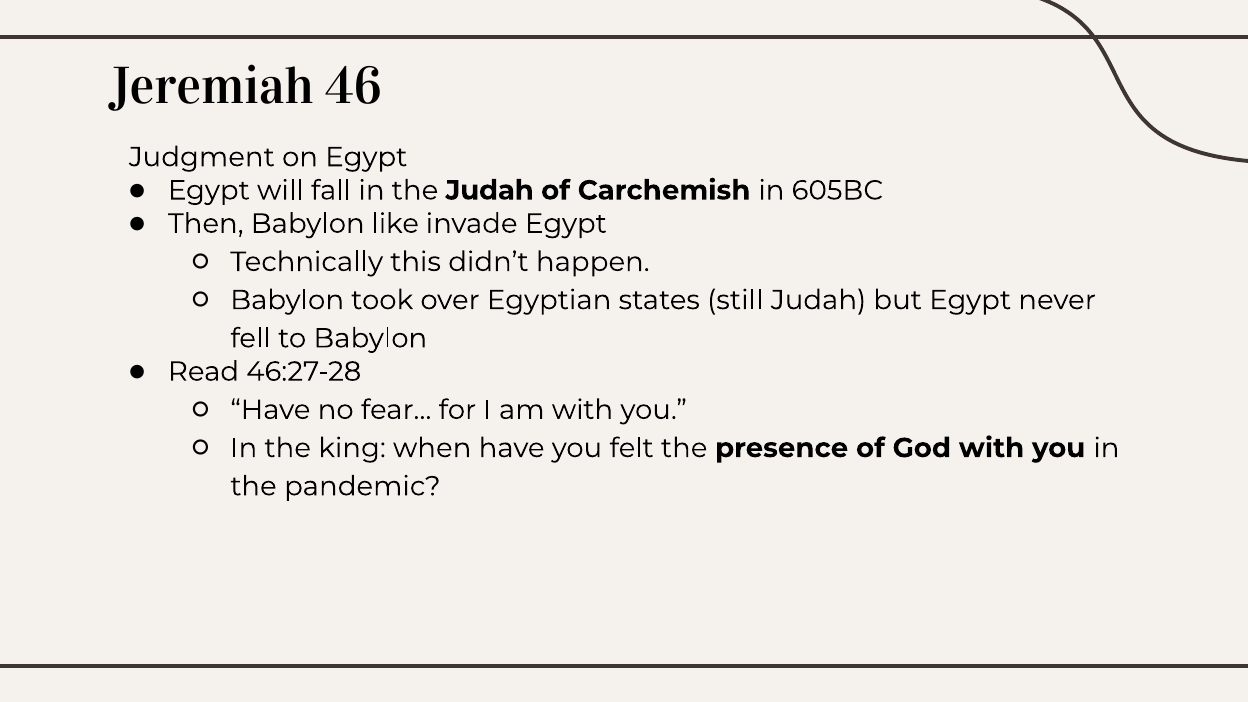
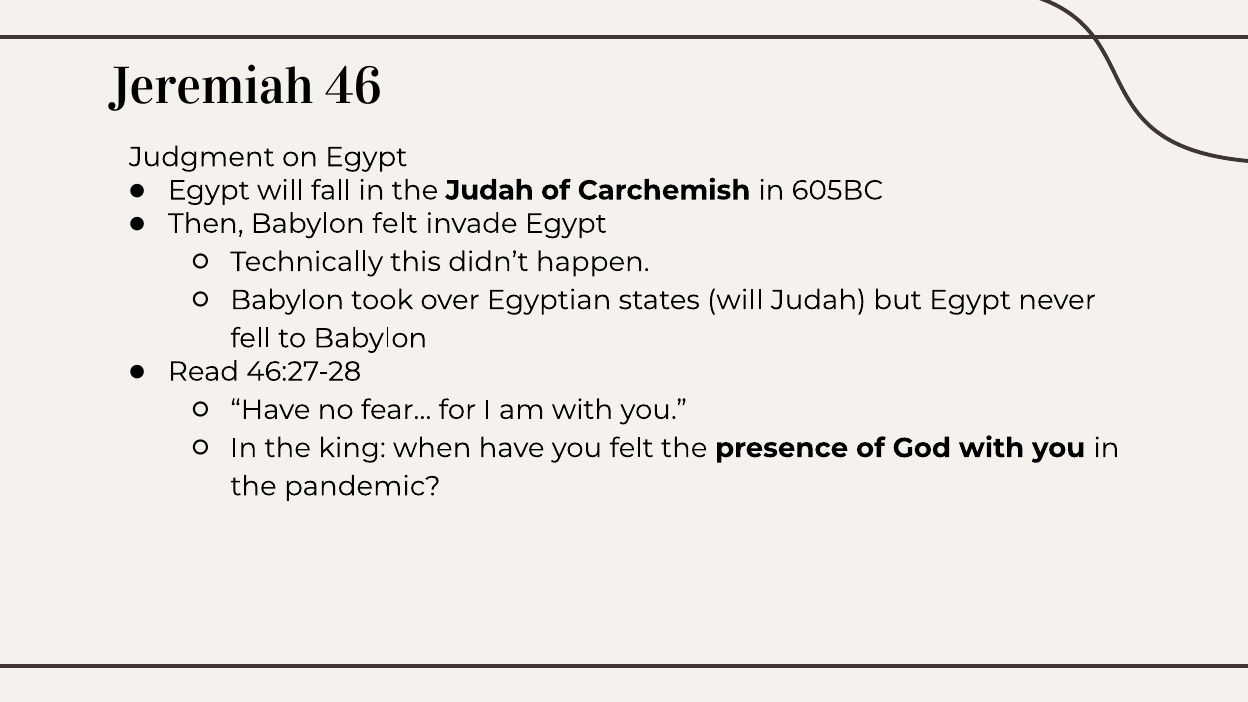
Babylon like: like -> felt
states still: still -> will
